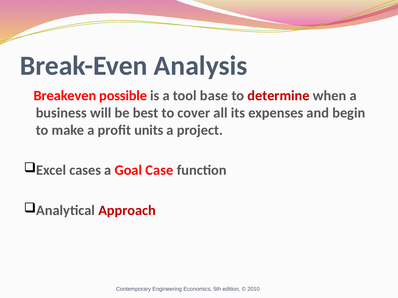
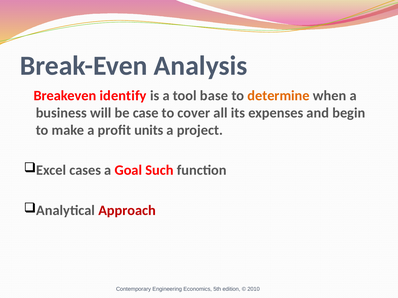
possible: possible -> identify
determine colour: red -> orange
best: best -> case
Case: Case -> Such
